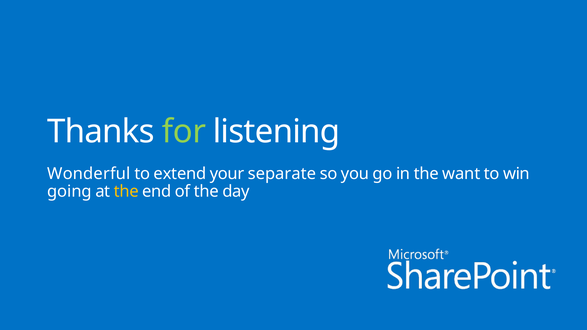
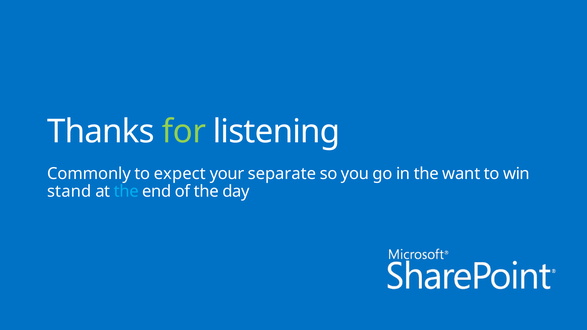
Wonderful: Wonderful -> Commonly
extend: extend -> expect
going: going -> stand
the at (126, 192) colour: yellow -> light blue
